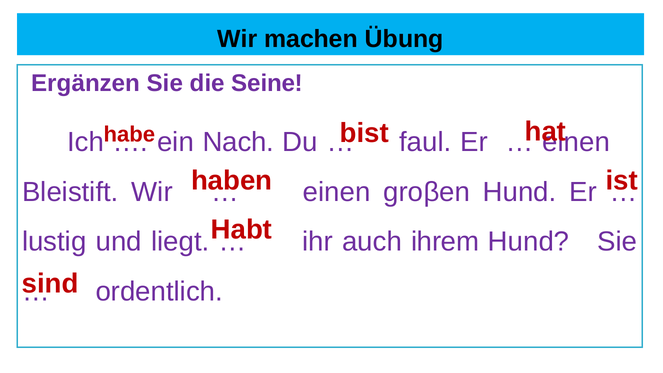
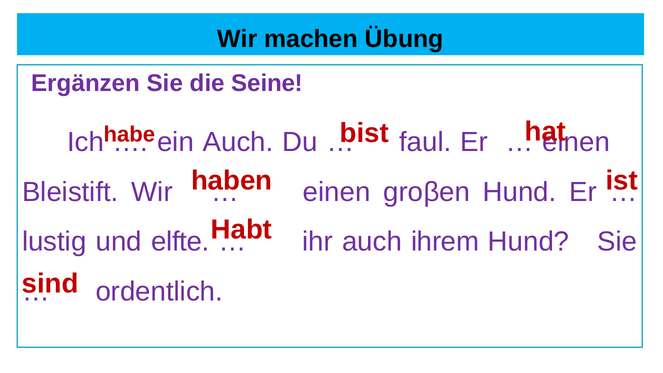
ein Nach: Nach -> Auch
liegt: liegt -> elfte
